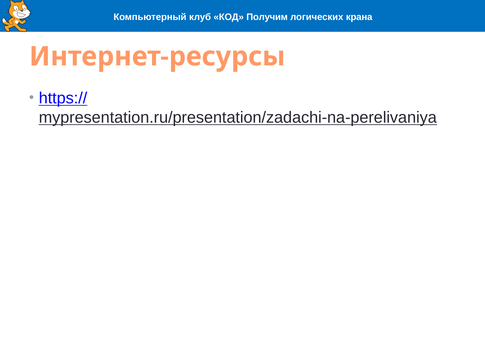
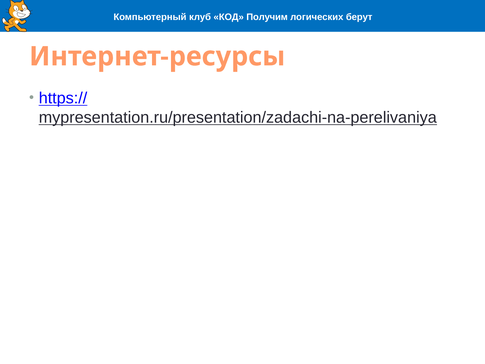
крана: крана -> берут
